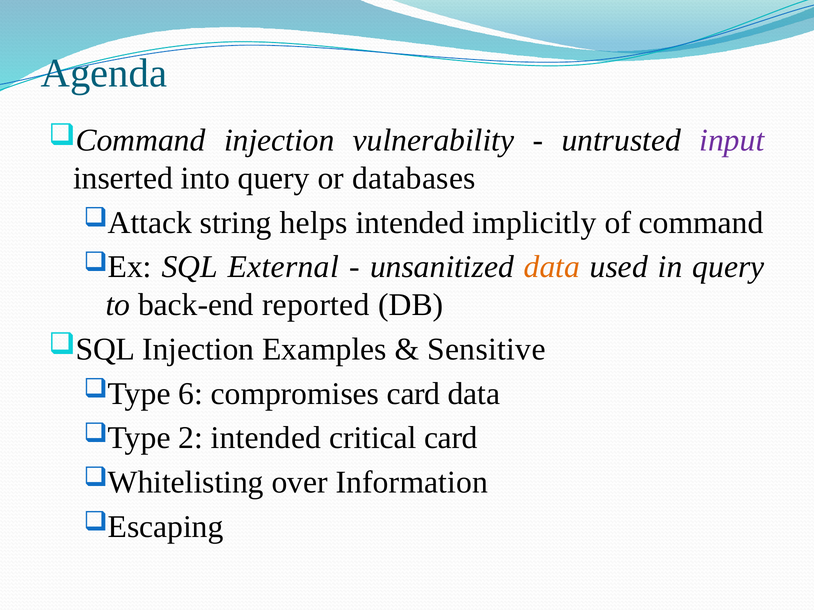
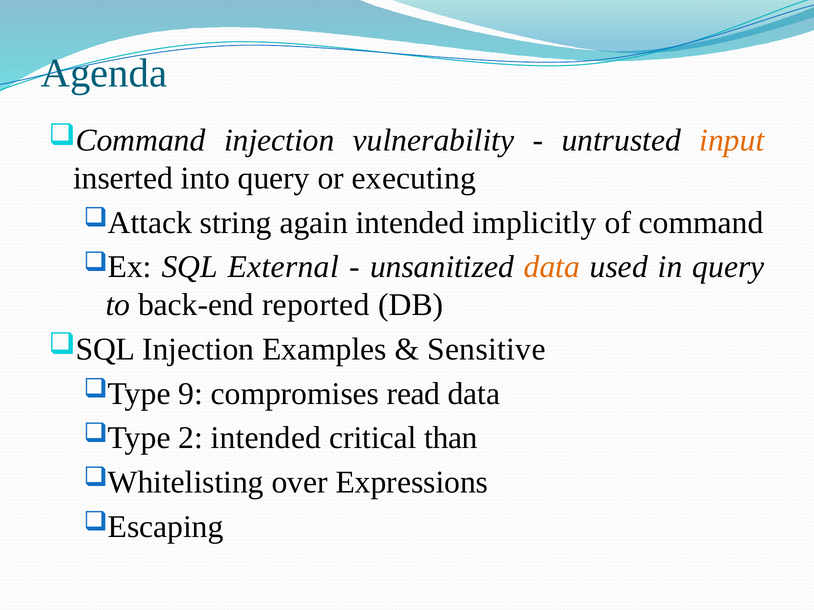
input colour: purple -> orange
databases: databases -> executing
helps: helps -> again
6: 6 -> 9
compromises card: card -> read
critical card: card -> than
Information: Information -> Expressions
